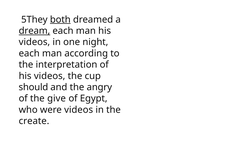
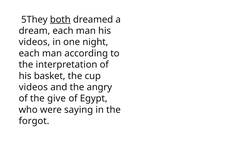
dream underline: present -> none
videos at (50, 76): videos -> basket
should at (33, 87): should -> videos
were videos: videos -> saying
create: create -> forgot
